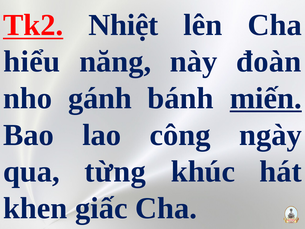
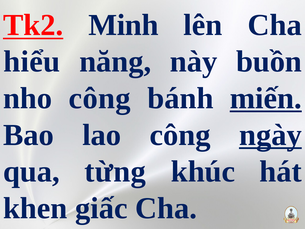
Nhiệt: Nhiệt -> Minh
đoàn: đoàn -> buồn
nho gánh: gánh -> công
ngày underline: none -> present
